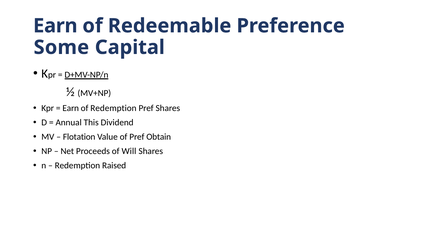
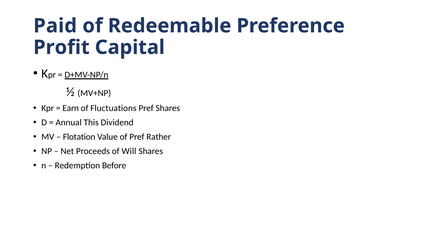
Earn at (55, 26): Earn -> Paid
Some: Some -> Profit
of Redemption: Redemption -> Fluctuations
Obtain: Obtain -> Rather
Raised: Raised -> Before
